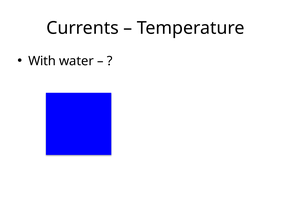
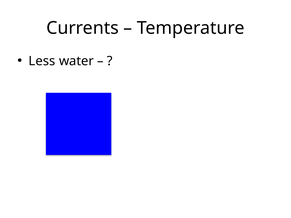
With: With -> Less
